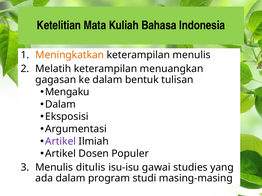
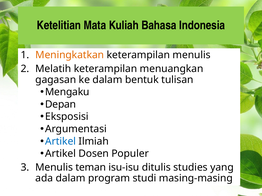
Dalam at (61, 105): Dalam -> Depan
Artikel at (61, 142) colour: purple -> blue
ditulis: ditulis -> teman
gawai: gawai -> ditulis
